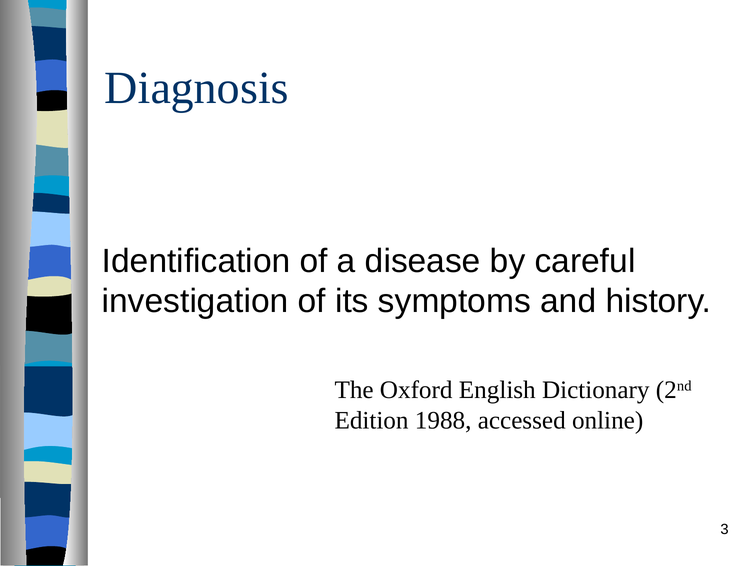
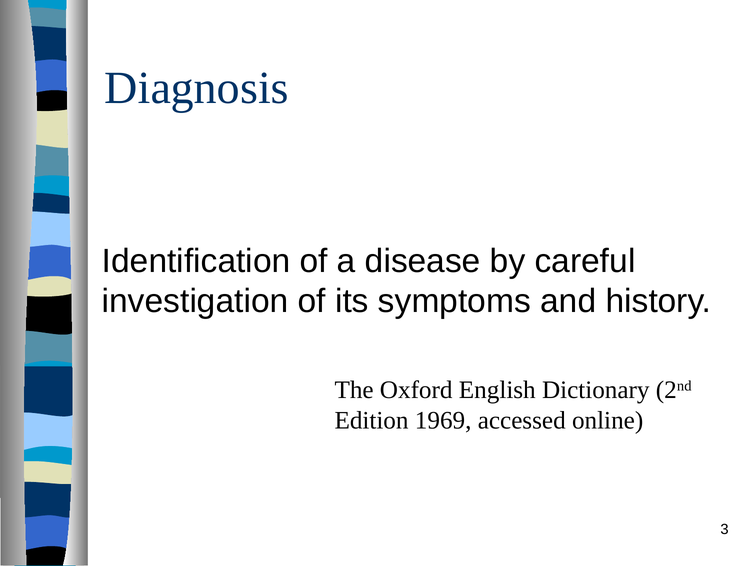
1988: 1988 -> 1969
